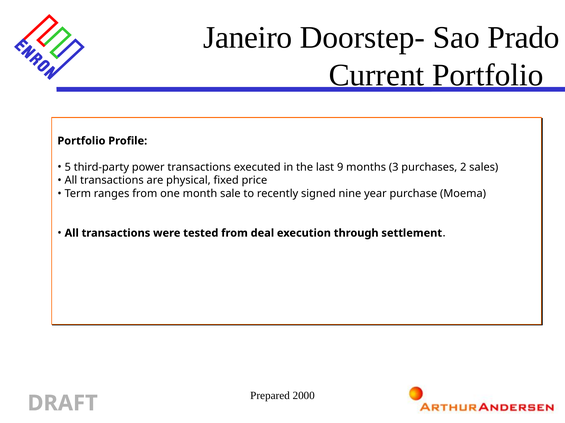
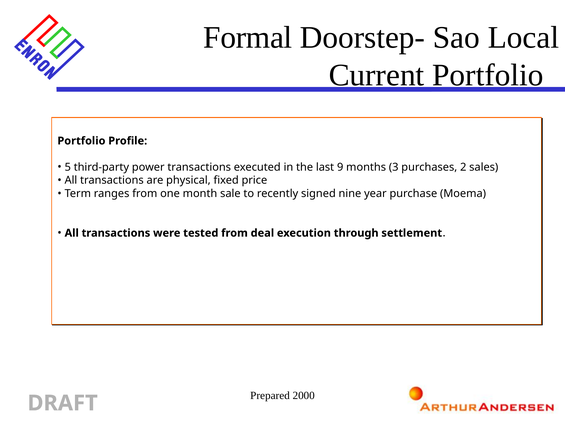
Janeiro: Janeiro -> Formal
Prado: Prado -> Local
